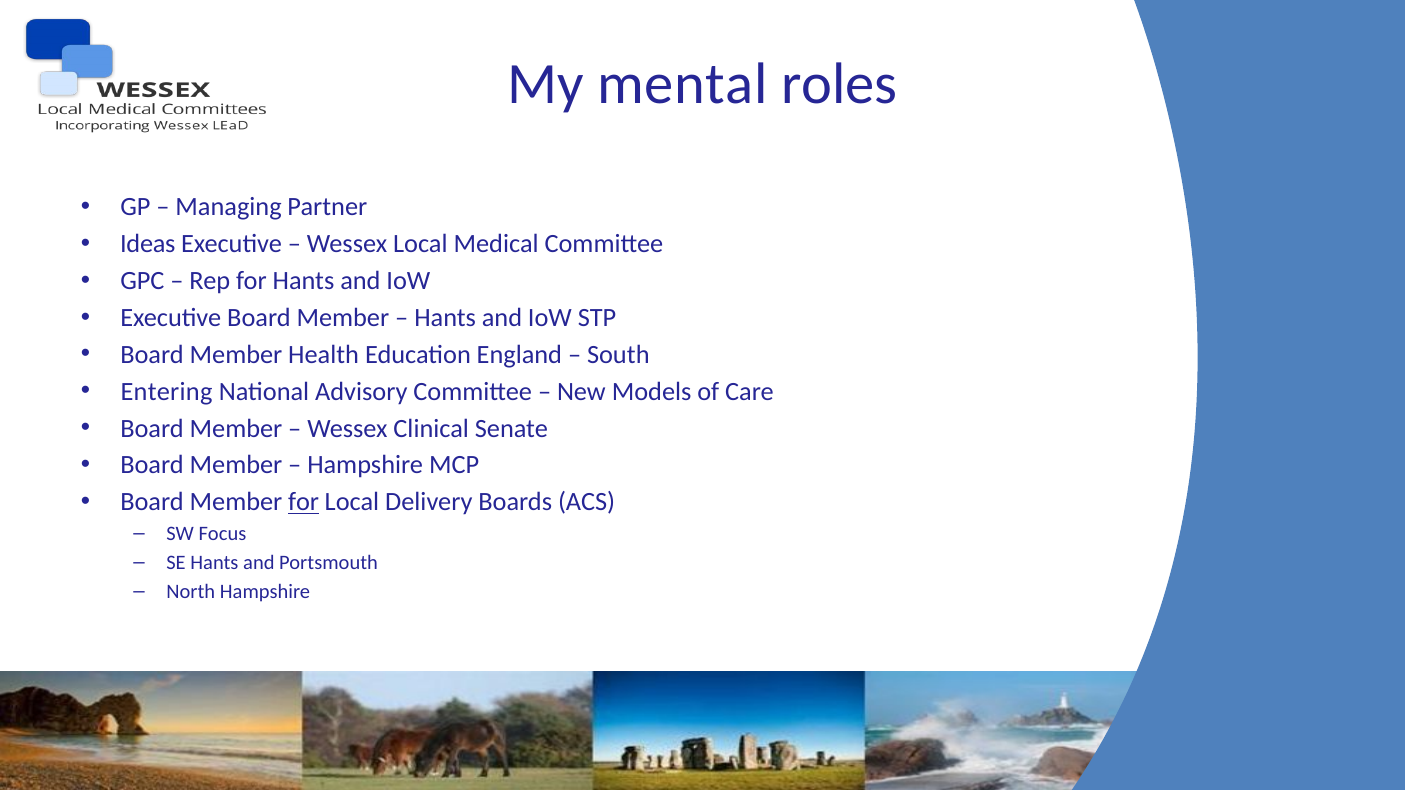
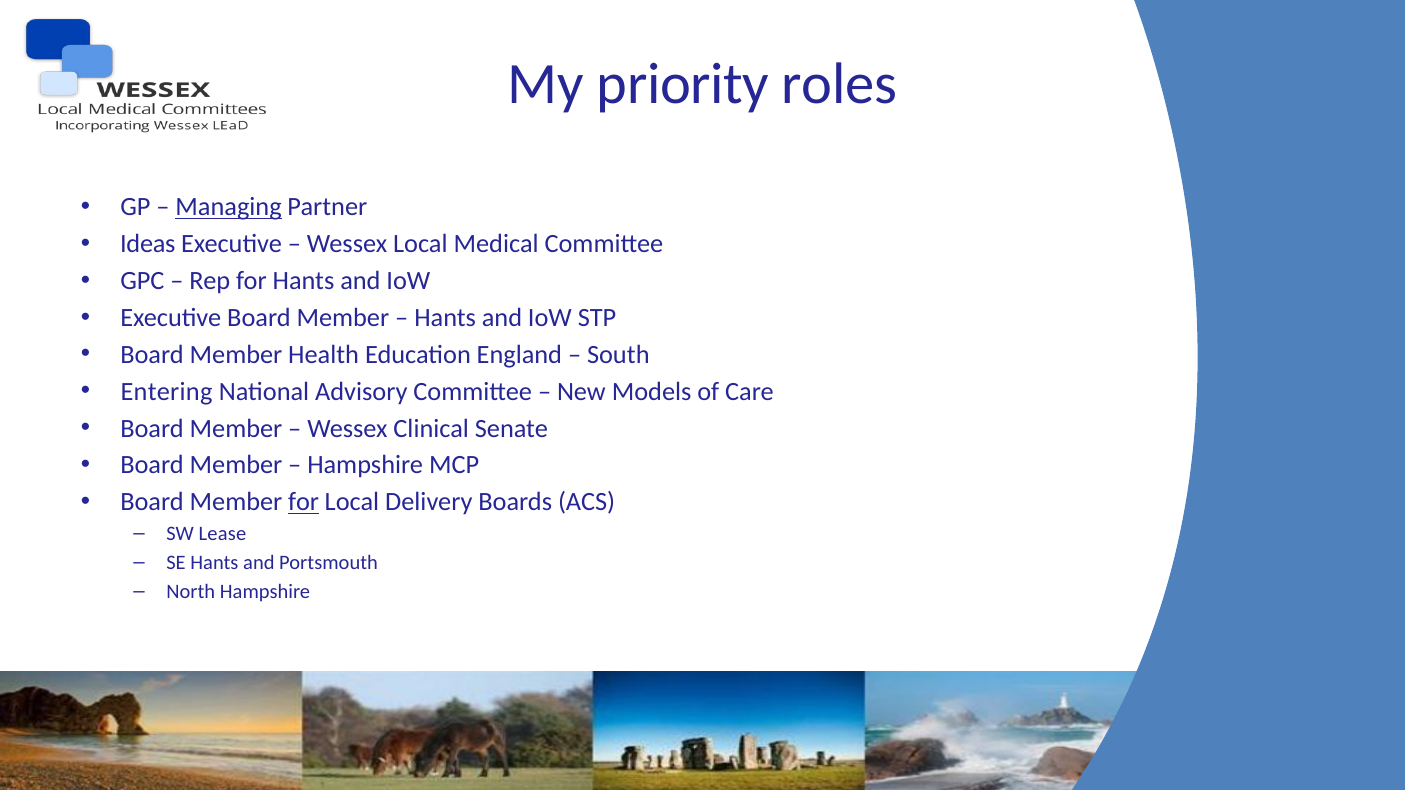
mental: mental -> priority
Managing underline: none -> present
Focus: Focus -> Lease
